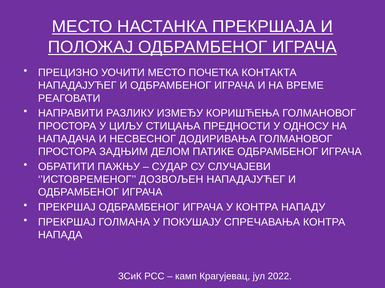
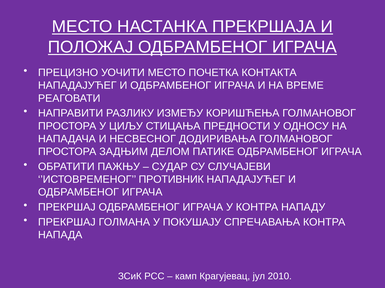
ДОЗВОЉЕН: ДОЗВОЉЕН -> ПРОТИВНИК
2022: 2022 -> 2010
